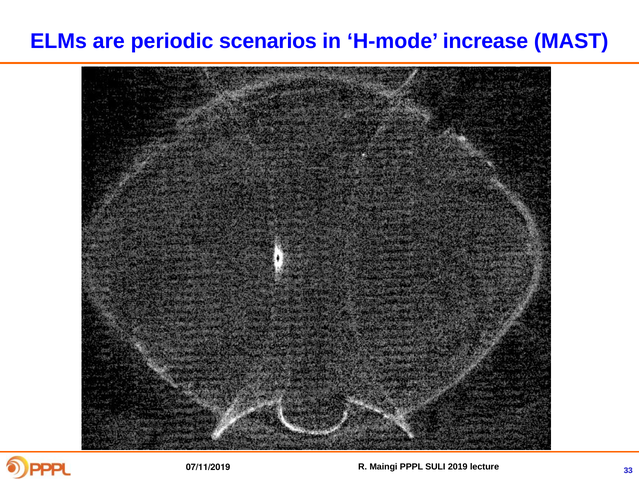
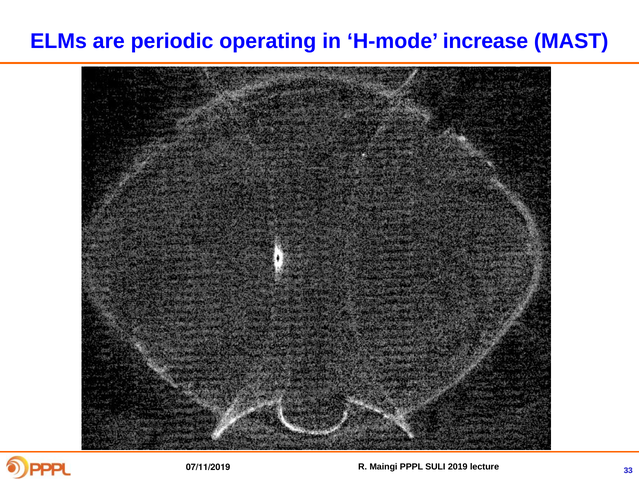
scenarios: scenarios -> operating
